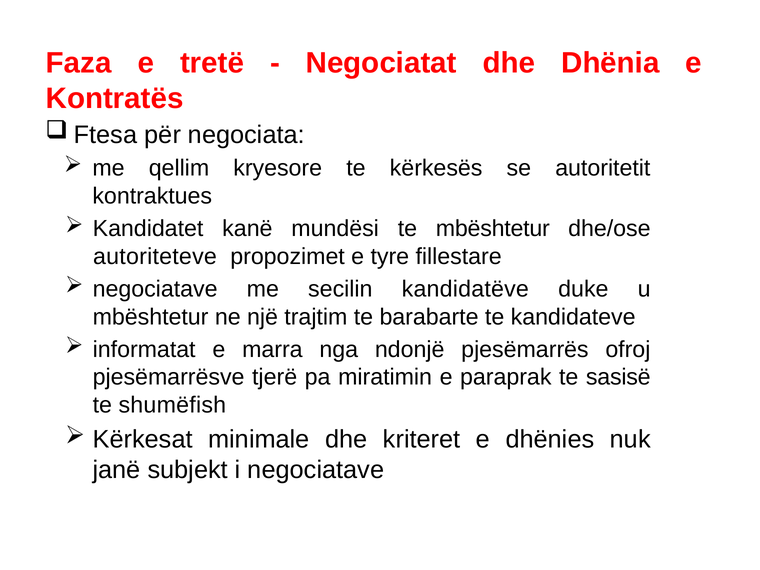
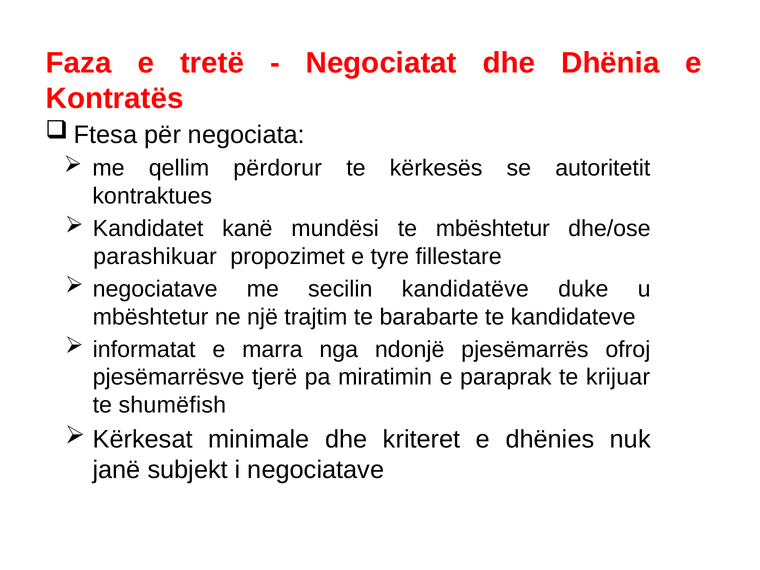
kryesore: kryesore -> përdorur
autoriteteve: autoriteteve -> parashikuar
sasisë: sasisë -> krijuar
